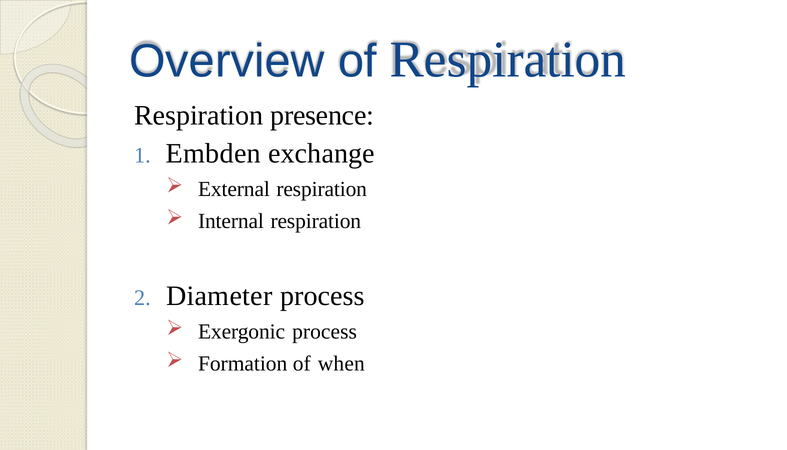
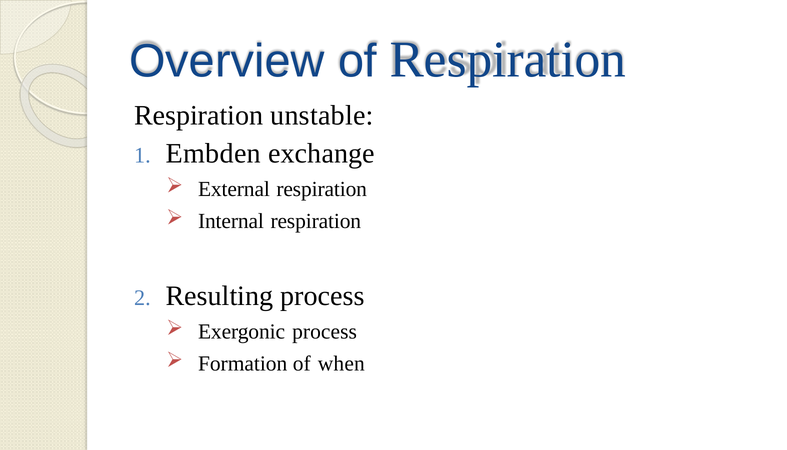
presence: presence -> unstable
Diameter: Diameter -> Resulting
